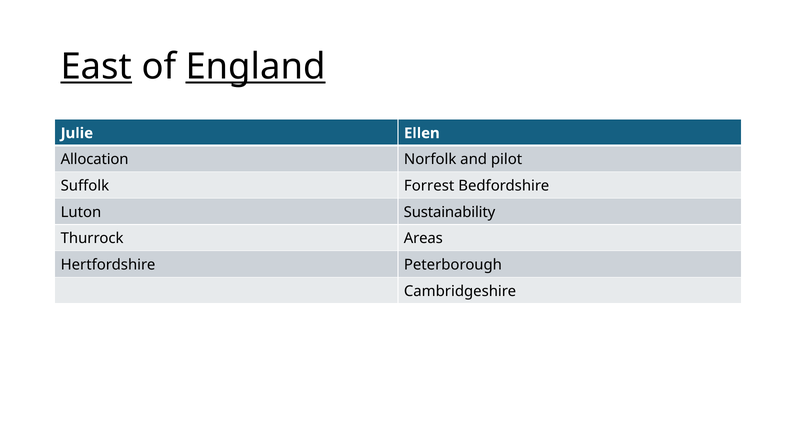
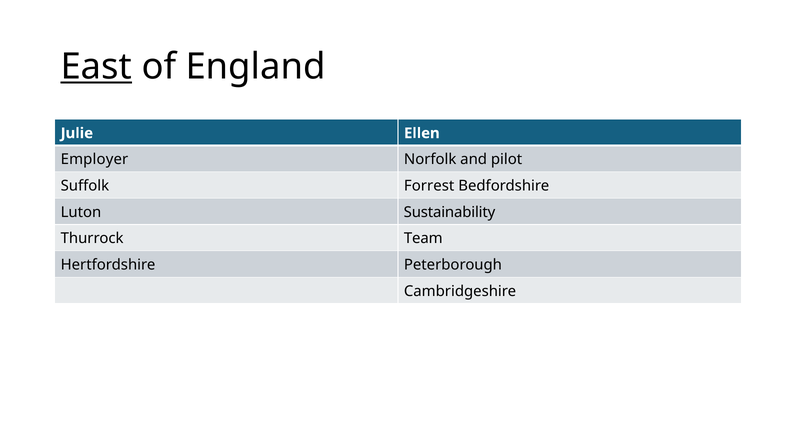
England underline: present -> none
Allocation: Allocation -> Employer
Areas: Areas -> Team
